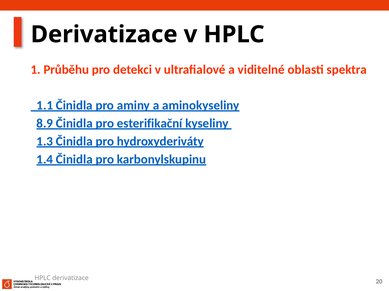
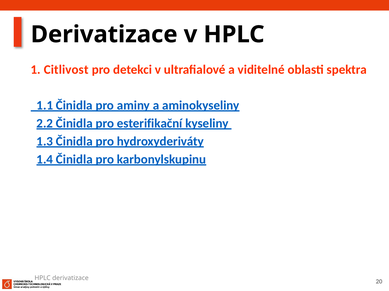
Průběhu: Průběhu -> Citlivost
8.9: 8.9 -> 2.2
